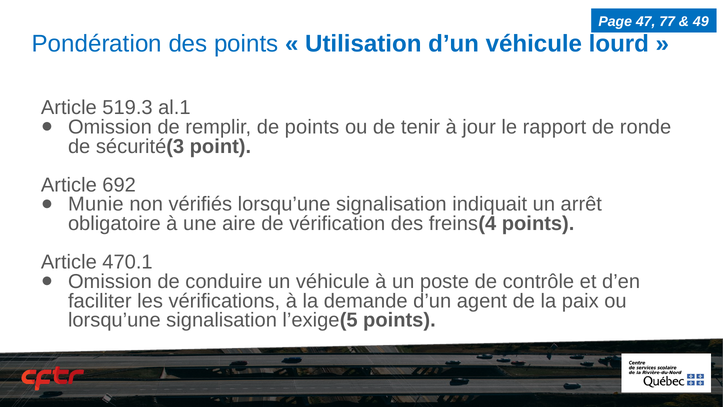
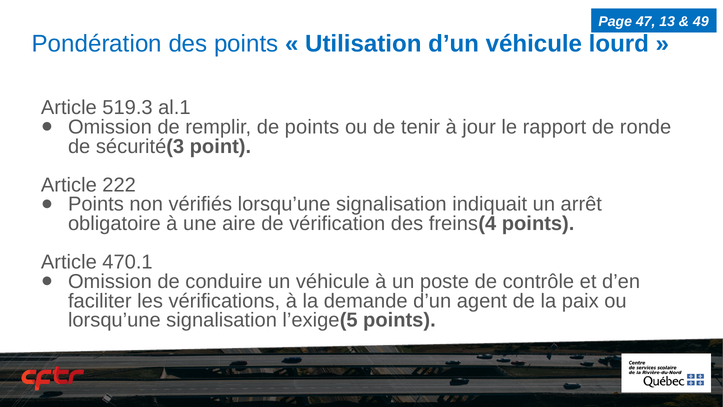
77: 77 -> 13
692: 692 -> 222
Munie at (96, 204): Munie -> Points
